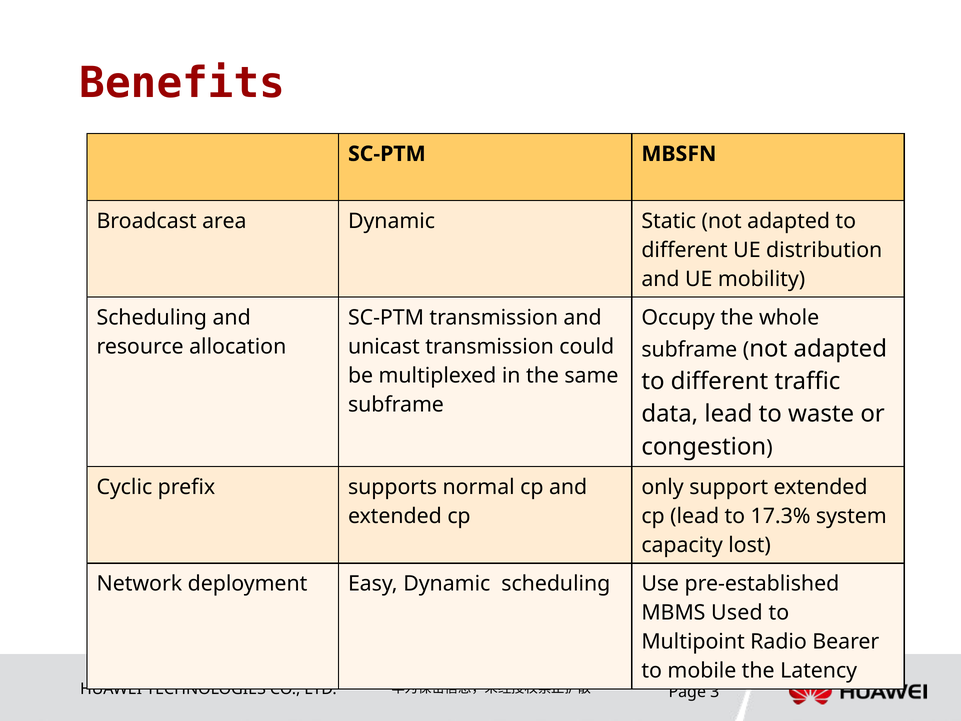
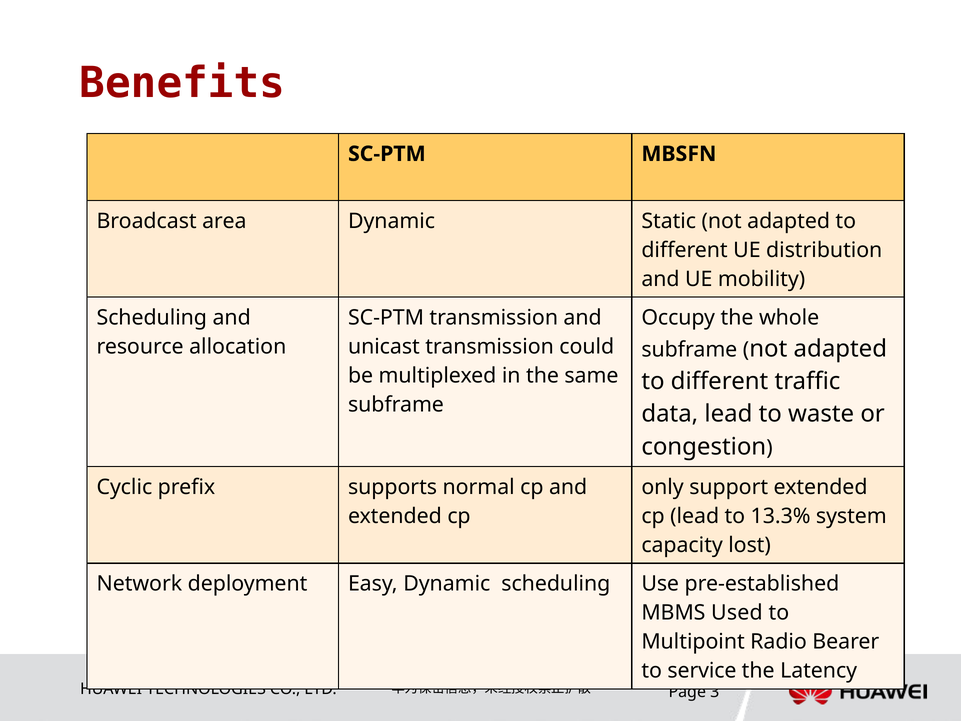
17.3%: 17.3% -> 13.3%
mobile: mobile -> service
